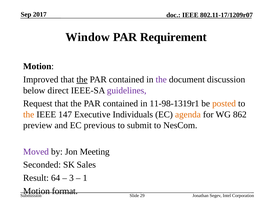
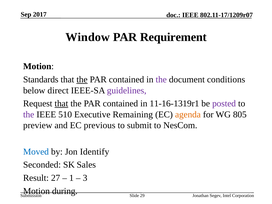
Improved: Improved -> Standards
discussion: discussion -> conditions
that at (61, 104) underline: none -> present
11-98-1319r1: 11-98-1319r1 -> 11-16-1319r1
posted colour: orange -> purple
the at (29, 114) colour: orange -> purple
147: 147 -> 510
Individuals: Individuals -> Remaining
862: 862 -> 805
Moved colour: purple -> blue
Meeting: Meeting -> Identify
64: 64 -> 27
3: 3 -> 1
1: 1 -> 3
format: format -> during
